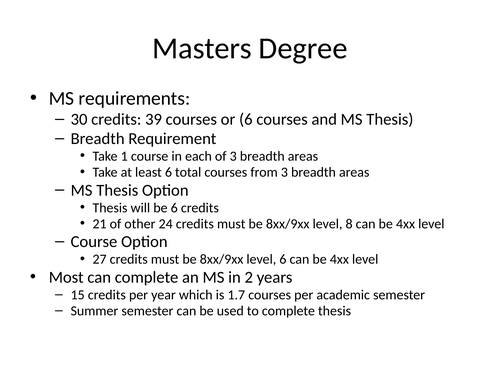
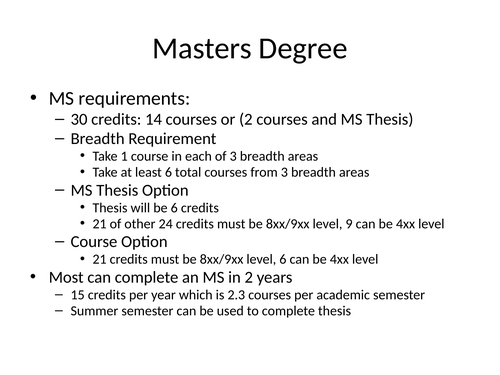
39: 39 -> 14
or 6: 6 -> 2
8: 8 -> 9
27 at (100, 259): 27 -> 21
1.7: 1.7 -> 2.3
